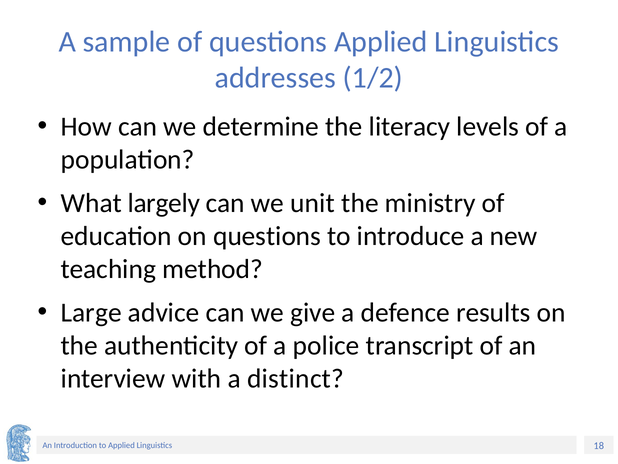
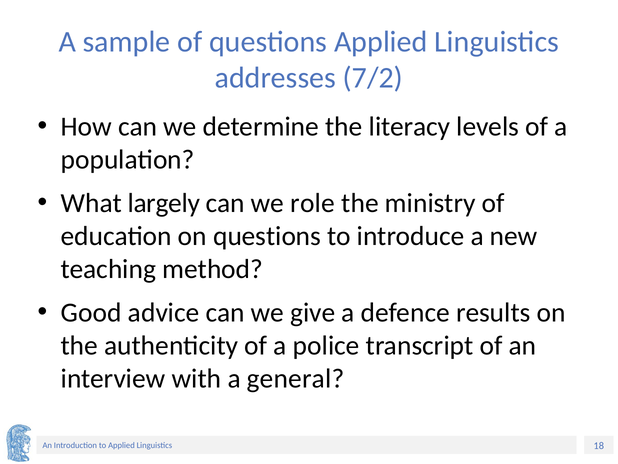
1/2: 1/2 -> 7/2
unit: unit -> role
Large: Large -> Good
distinct: distinct -> general
